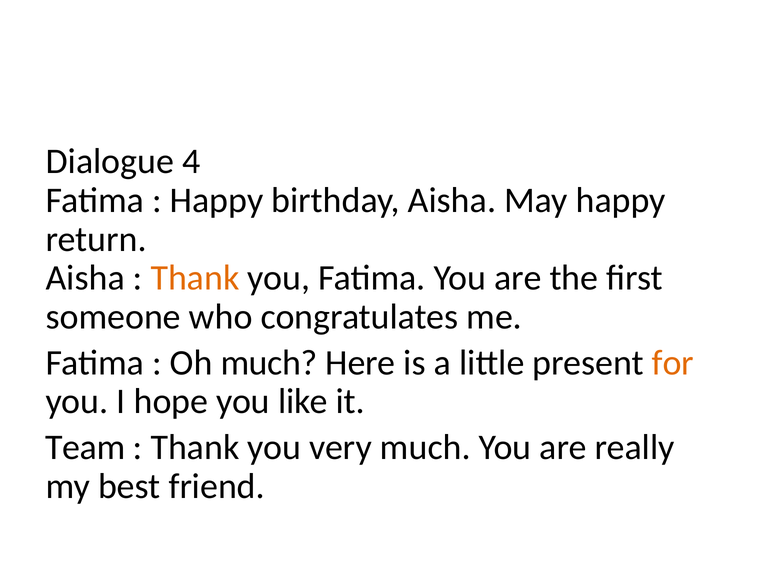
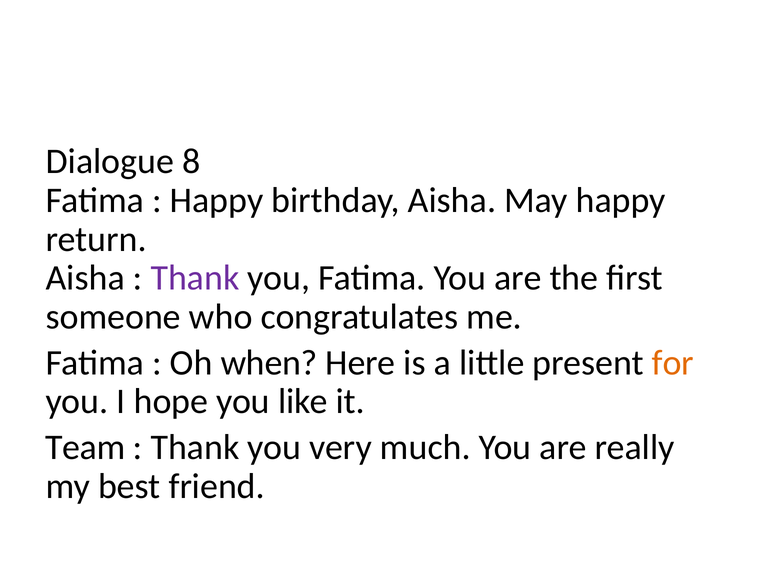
4: 4 -> 8
Thank at (195, 278) colour: orange -> purple
Oh much: much -> when
